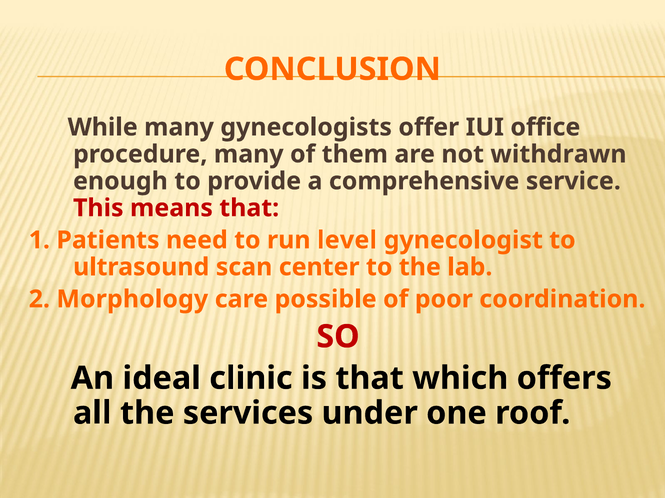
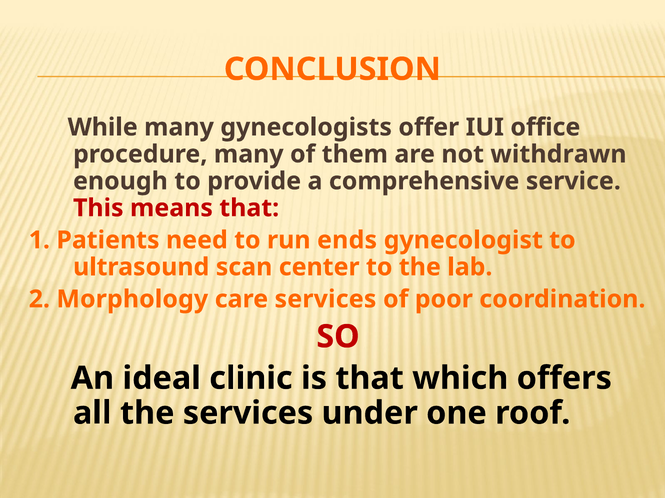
level: level -> ends
care possible: possible -> services
